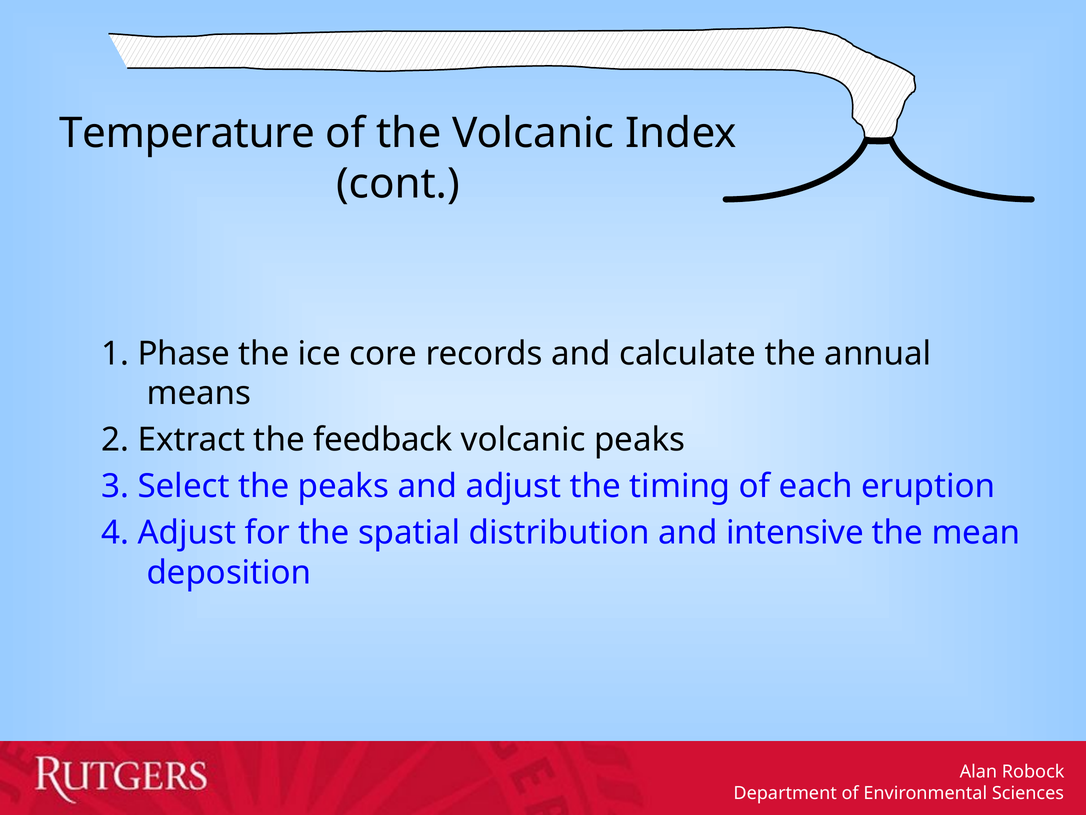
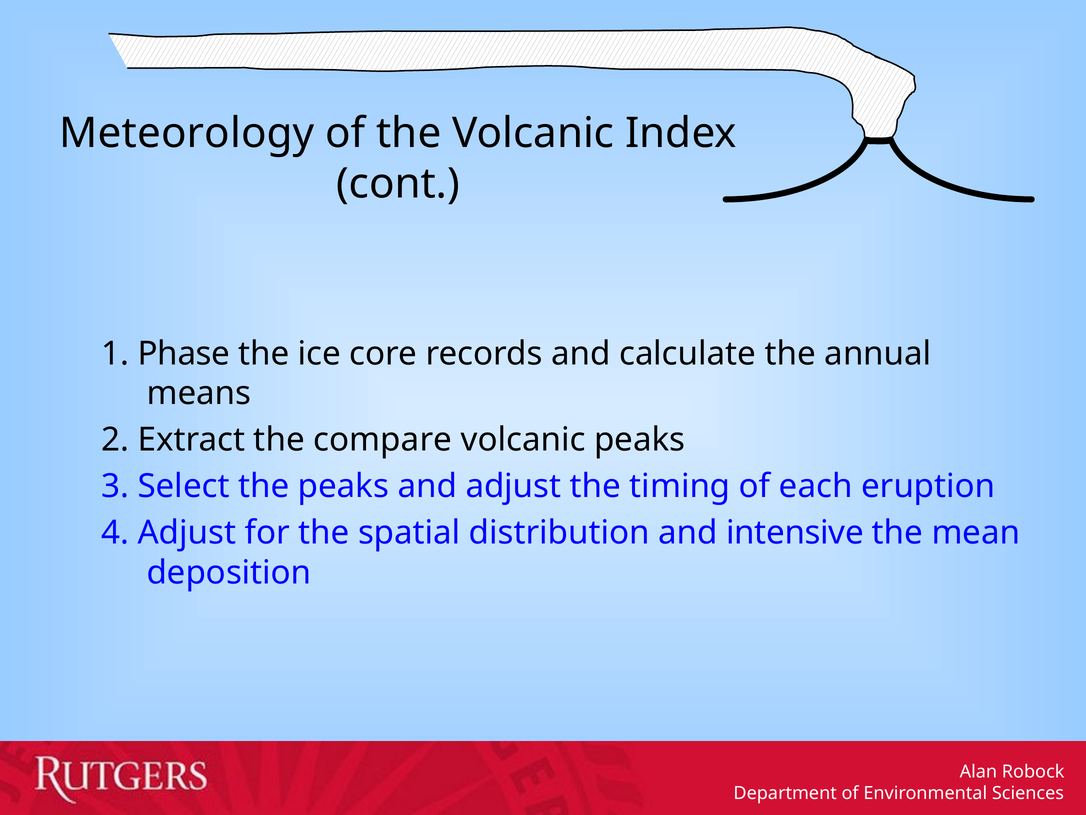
Temperature: Temperature -> Meteorology
feedback: feedback -> compare
